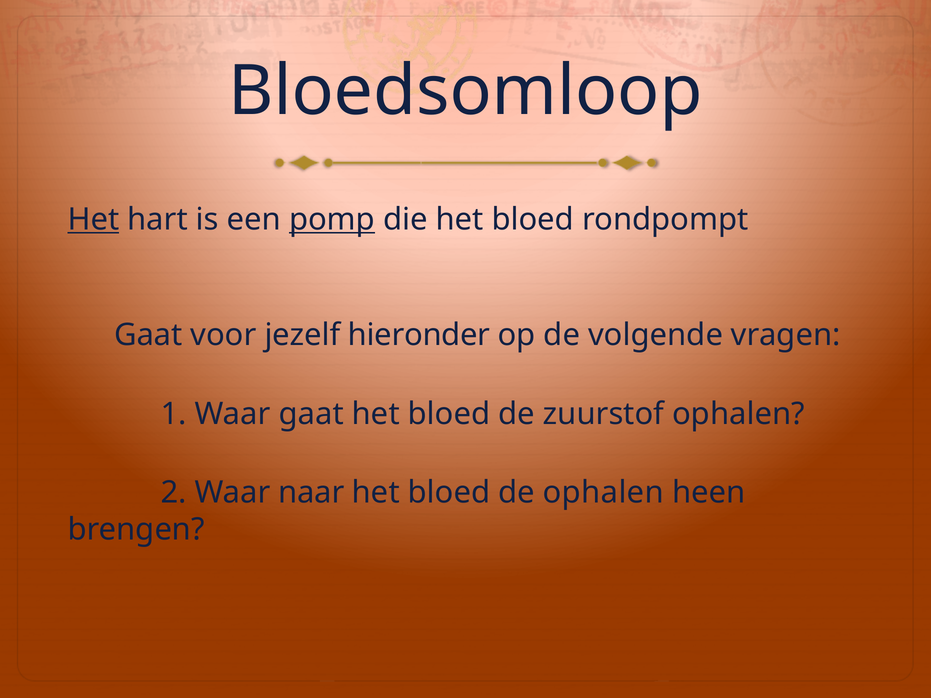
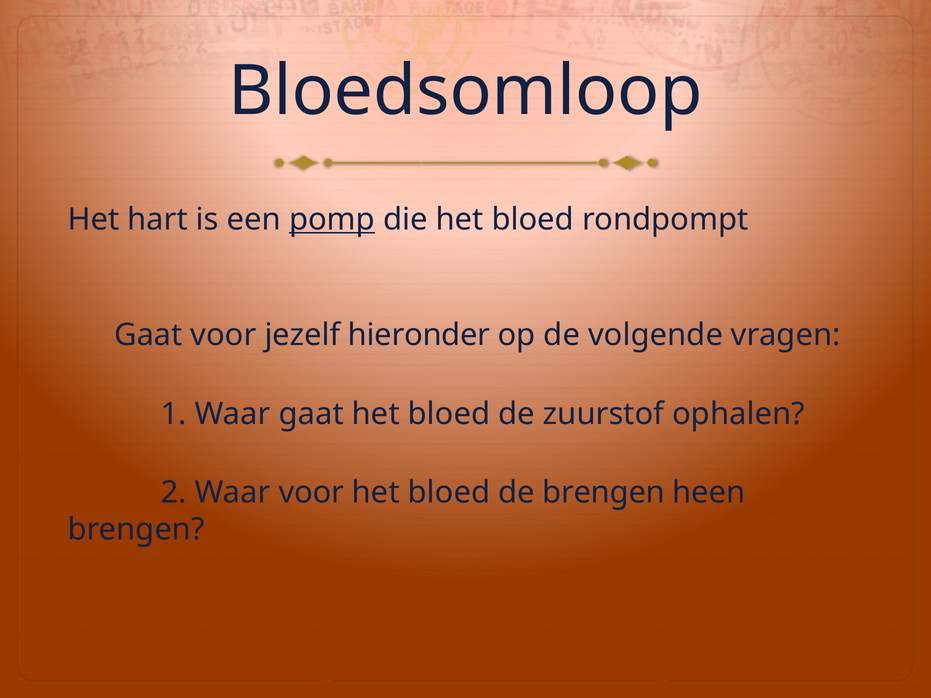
Het at (93, 219) underline: present -> none
Waar naar: naar -> voor
de ophalen: ophalen -> brengen
